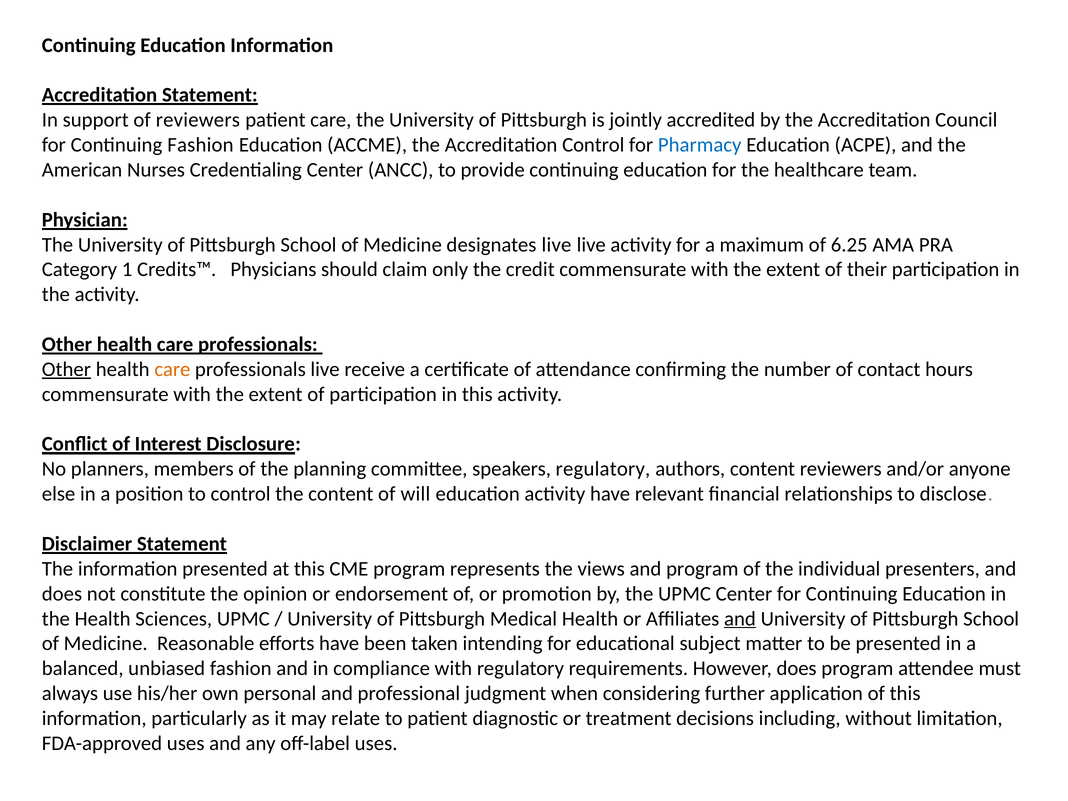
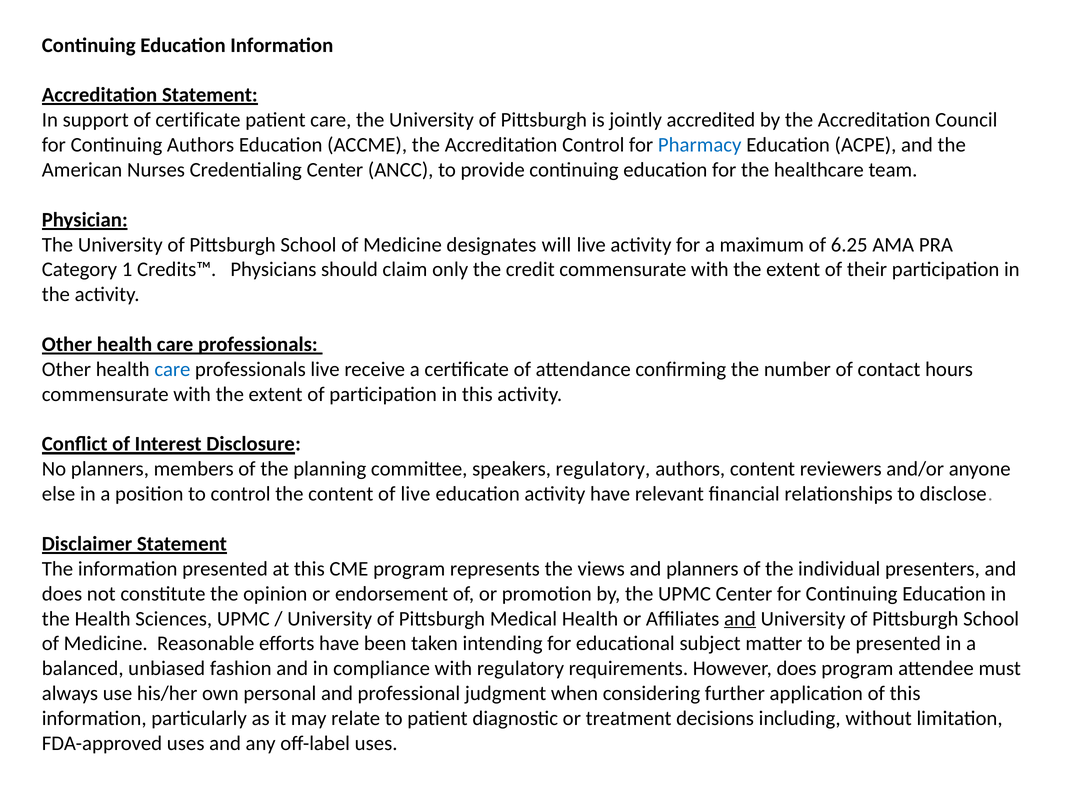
of reviewers: reviewers -> certificate
Continuing Fashion: Fashion -> Authors
designates live: live -> will
Other at (66, 369) underline: present -> none
care at (172, 369) colour: orange -> blue
of will: will -> live
and program: program -> planners
